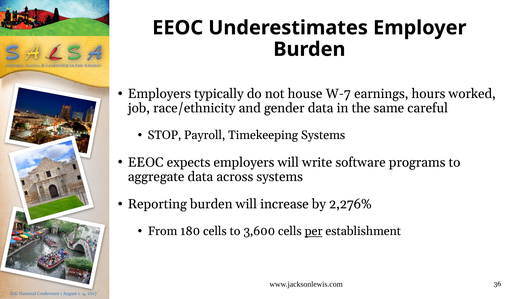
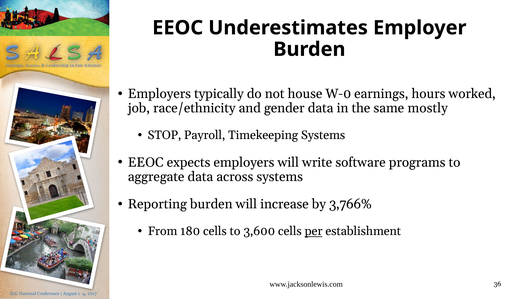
W-7: W-7 -> W-0
careful: careful -> mostly
2,276%: 2,276% -> 3,766%
